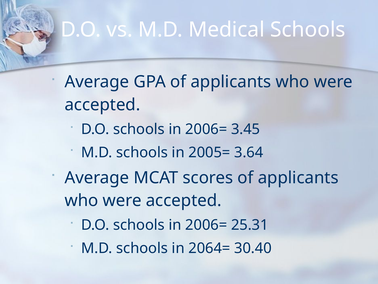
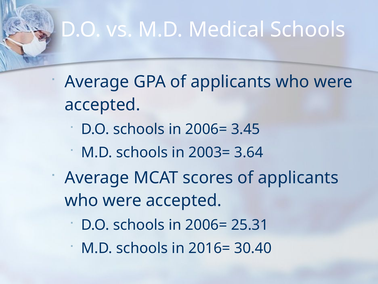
2005=: 2005= -> 2003=
2064=: 2064= -> 2016=
